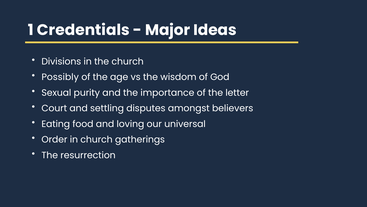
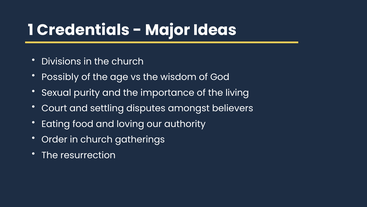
letter: letter -> living
universal: universal -> authority
